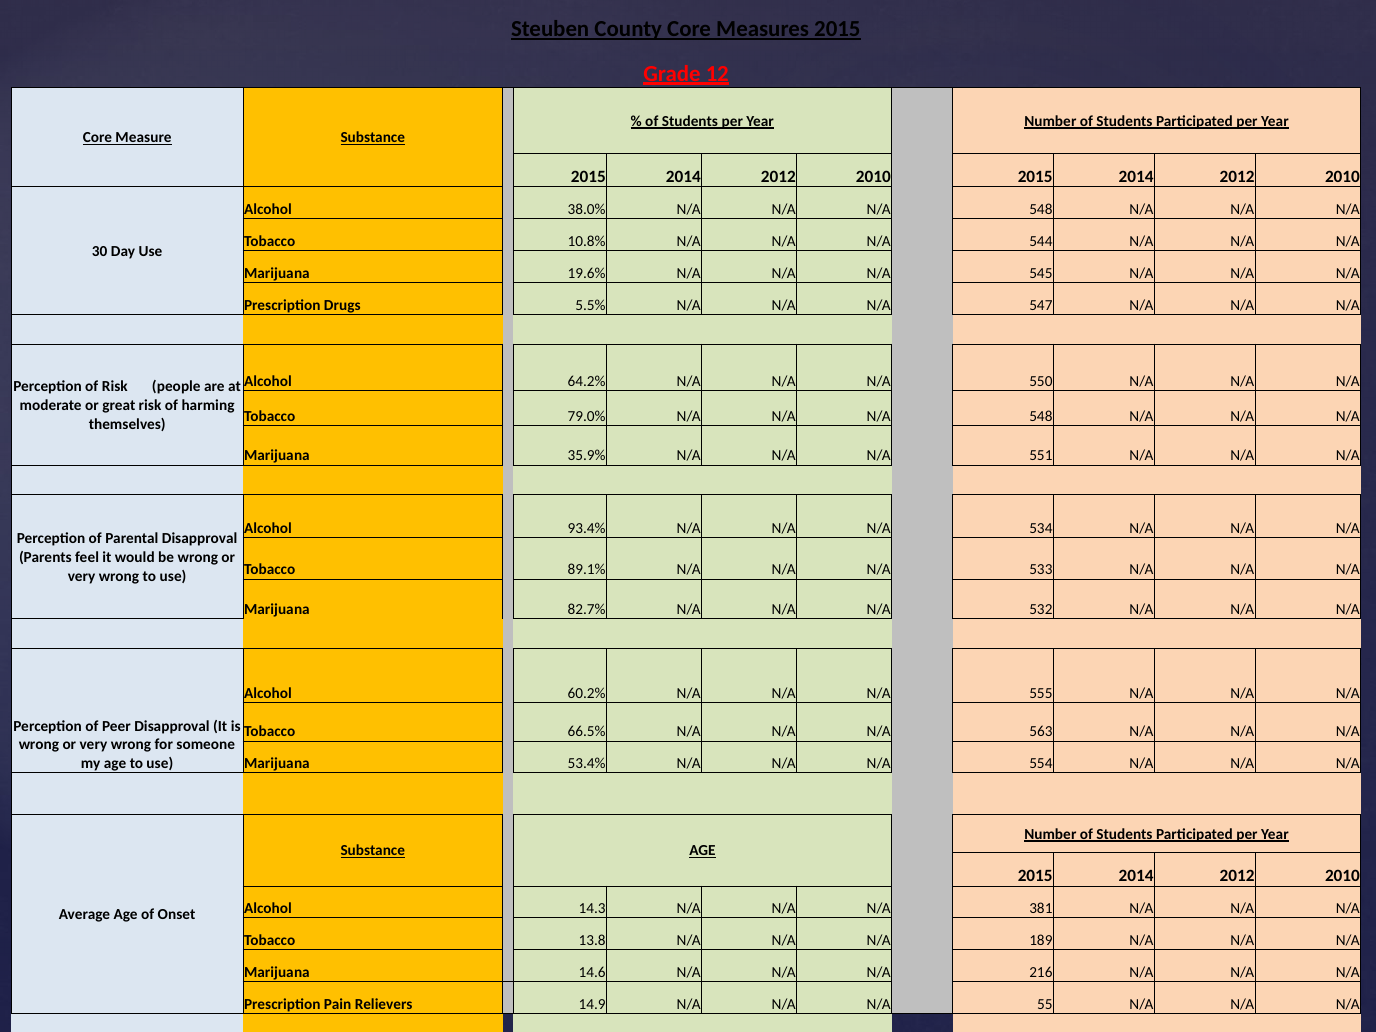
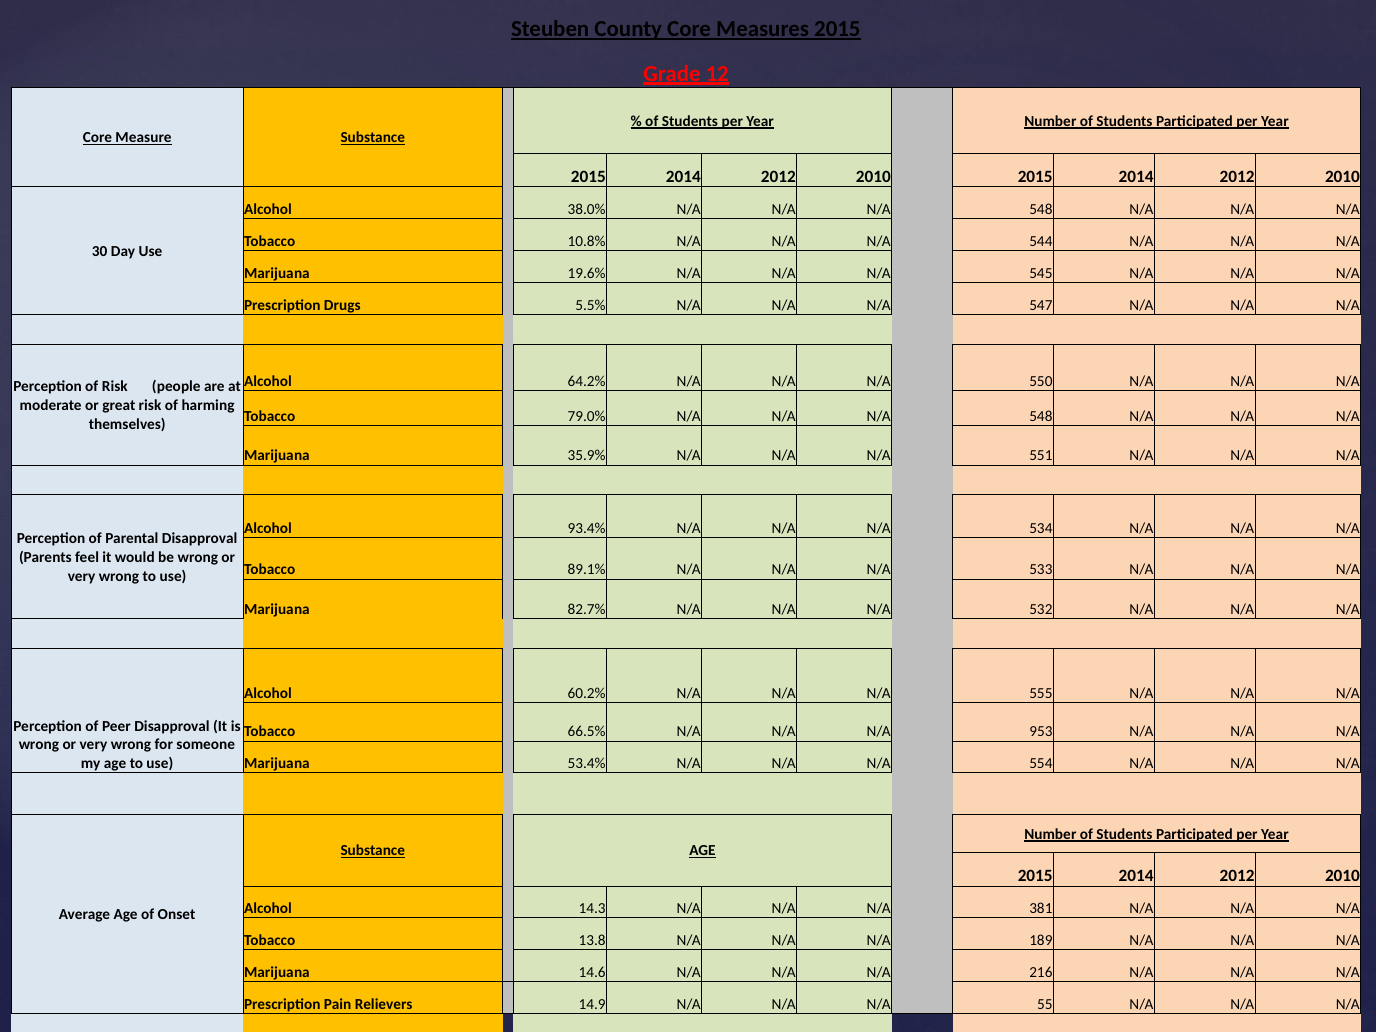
563: 563 -> 953
